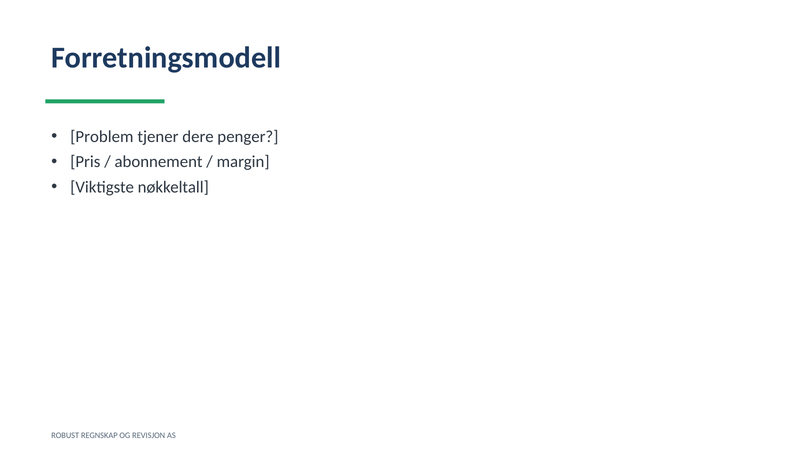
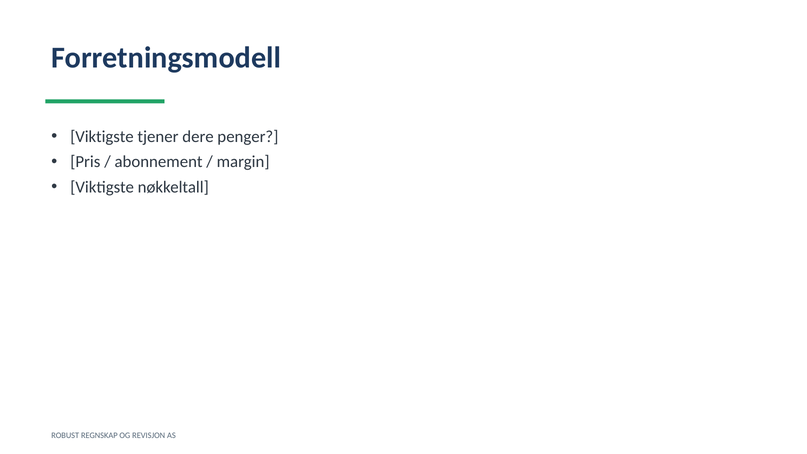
Problem at (102, 137): Problem -> Viktigste
